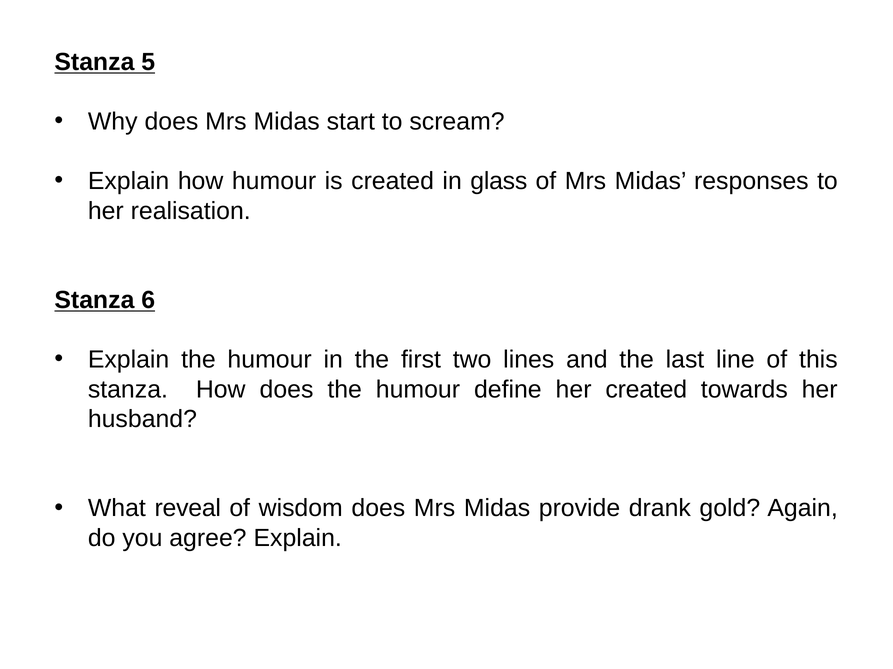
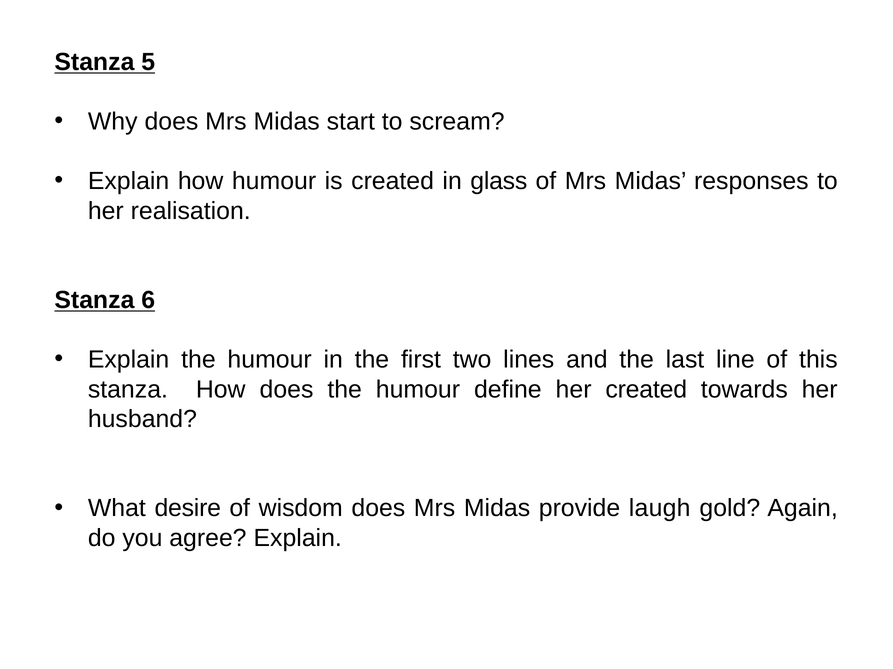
reveal: reveal -> desire
drank: drank -> laugh
